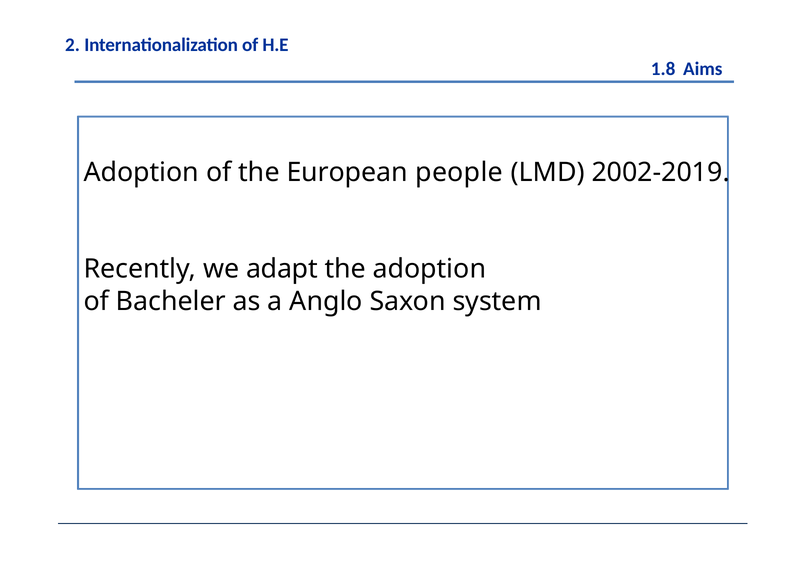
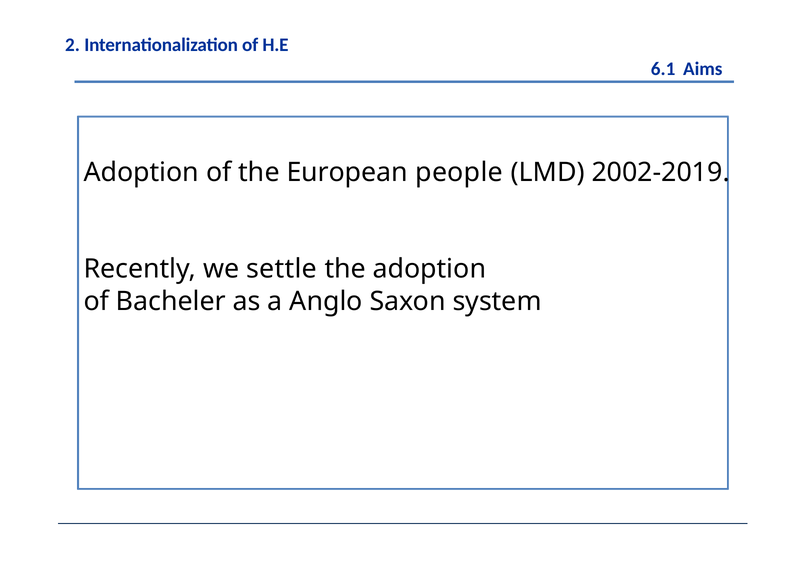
1.8: 1.8 -> 6.1
adapt: adapt -> settle
